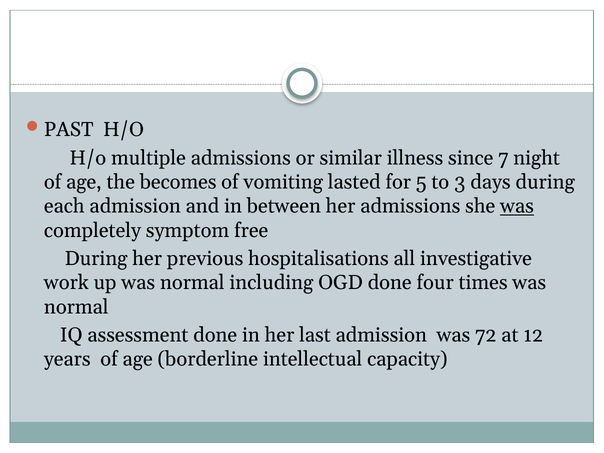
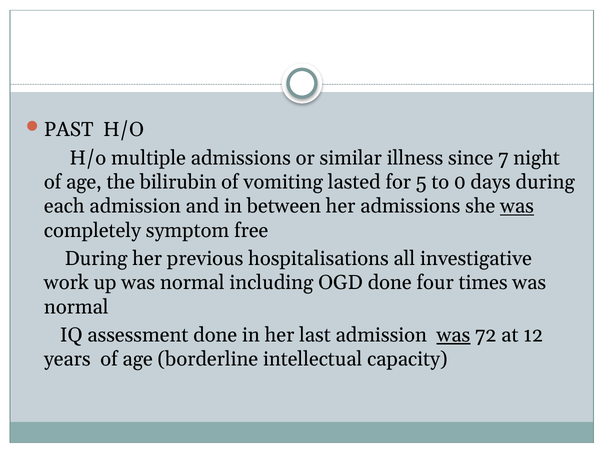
becomes: becomes -> bilirubin
3: 3 -> 0
was at (453, 335) underline: none -> present
